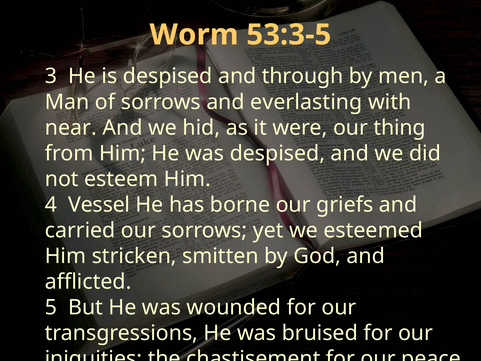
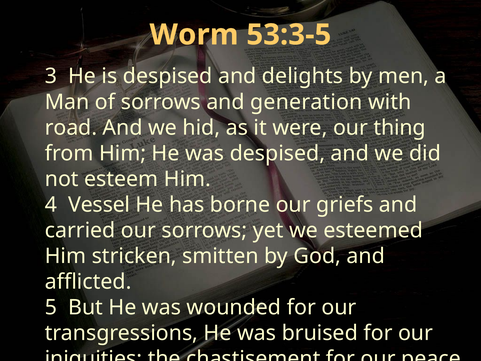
through: through -> delights
everlasting: everlasting -> generation
near: near -> road
